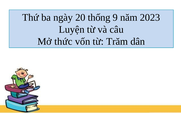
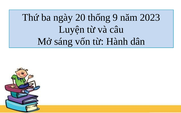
thức: thức -> sáng
Trăm: Trăm -> Hành
